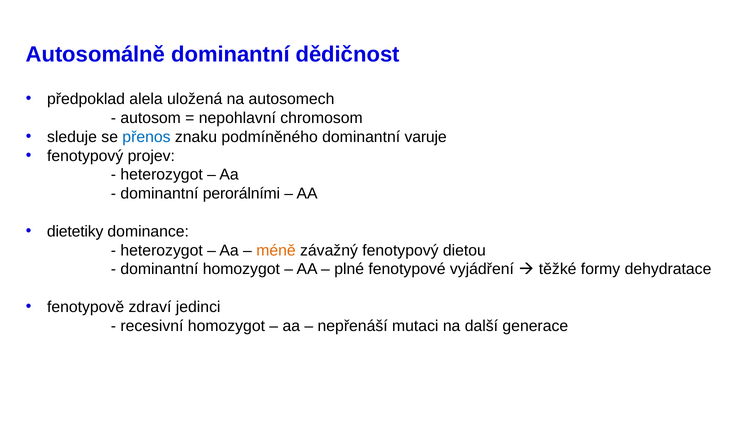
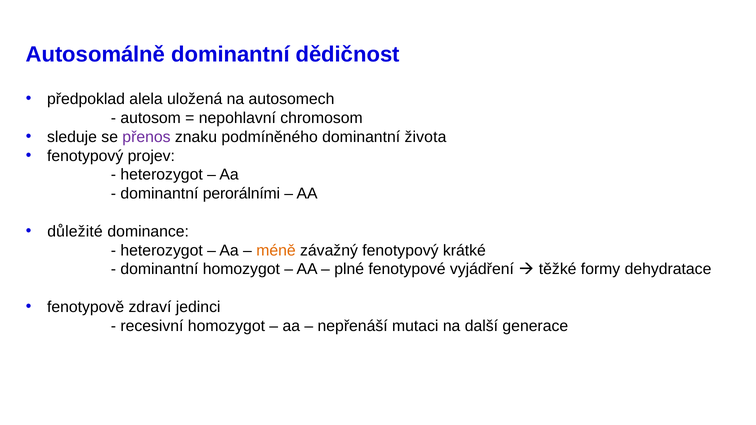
přenos colour: blue -> purple
varuje: varuje -> života
dietetiky: dietetiky -> důležité
dietou: dietou -> krátké
